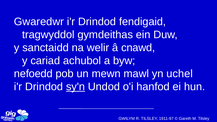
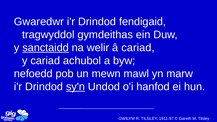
sanctaidd underline: none -> present
â cnawd: cnawd -> cariad
uchel: uchel -> marw
